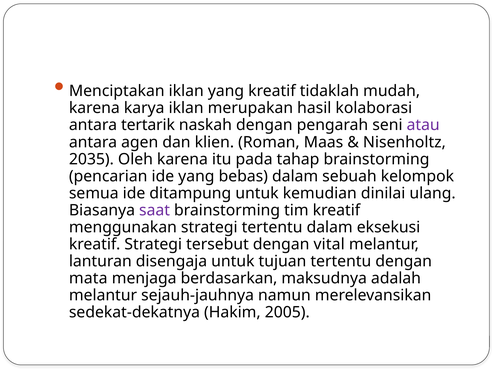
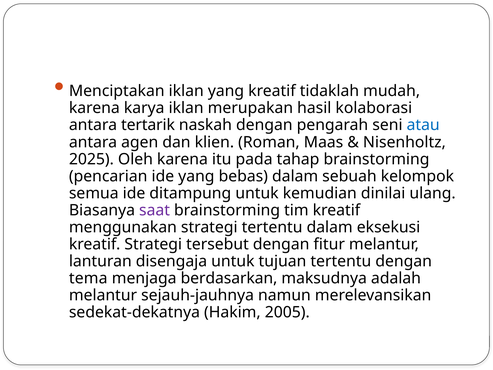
atau colour: purple -> blue
2035: 2035 -> 2025
vital: vital -> fitur
mata: mata -> tema
